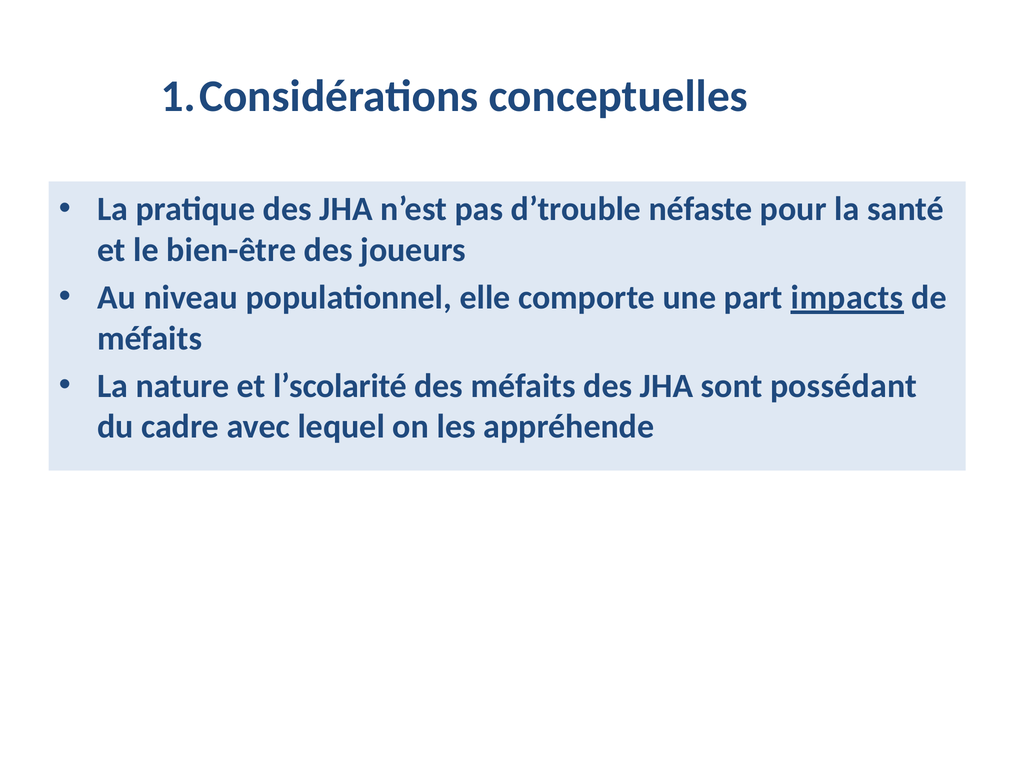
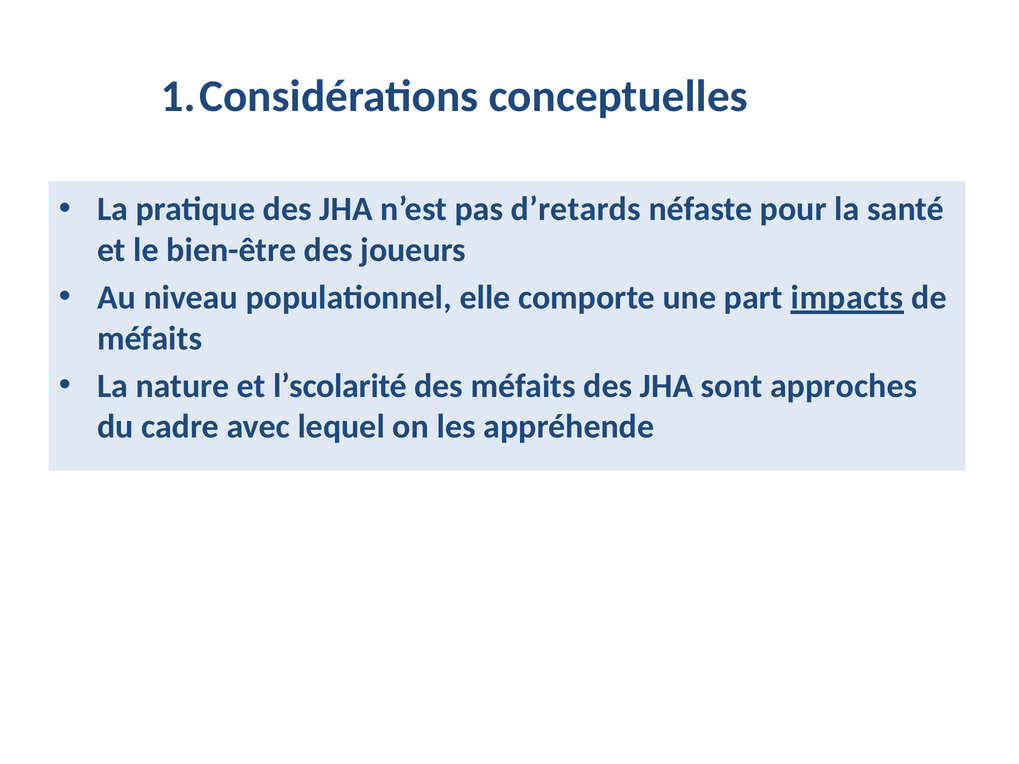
d’trouble: d’trouble -> d’retards
possédant: possédant -> approches
